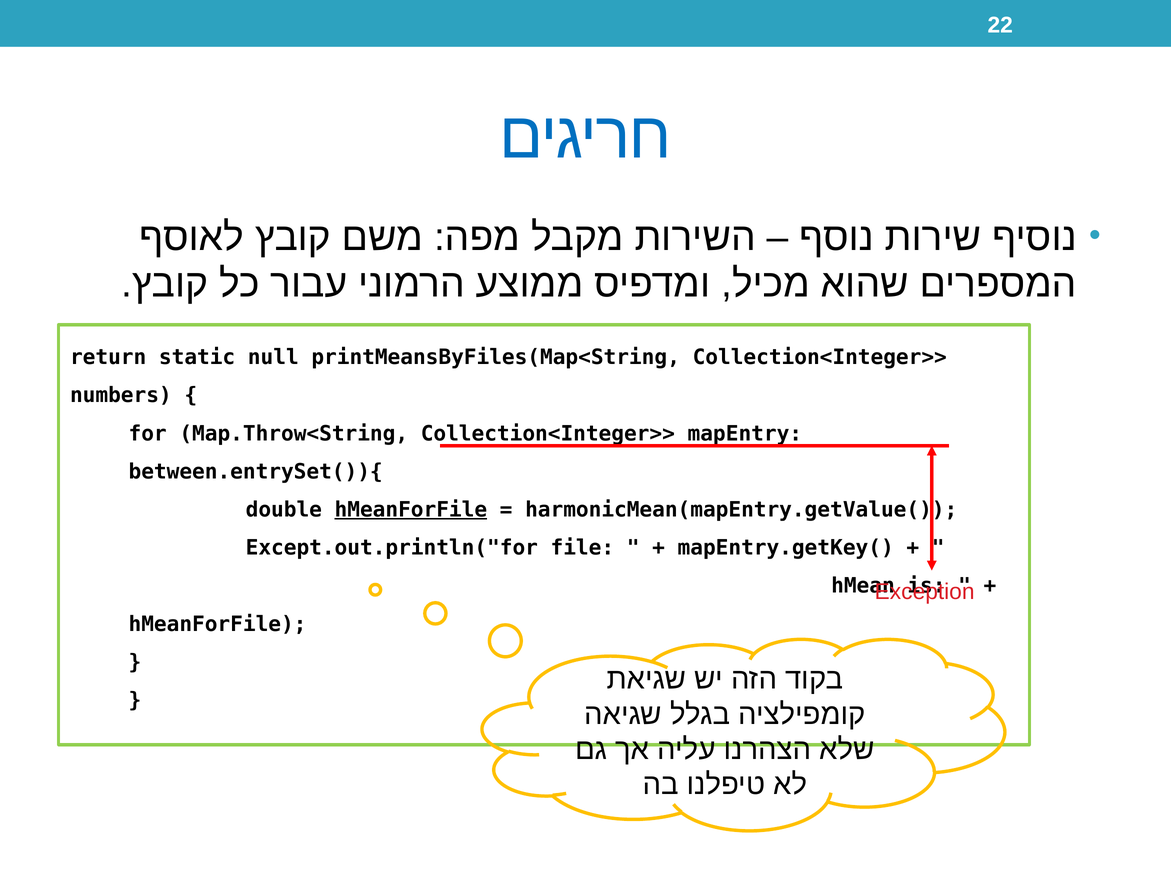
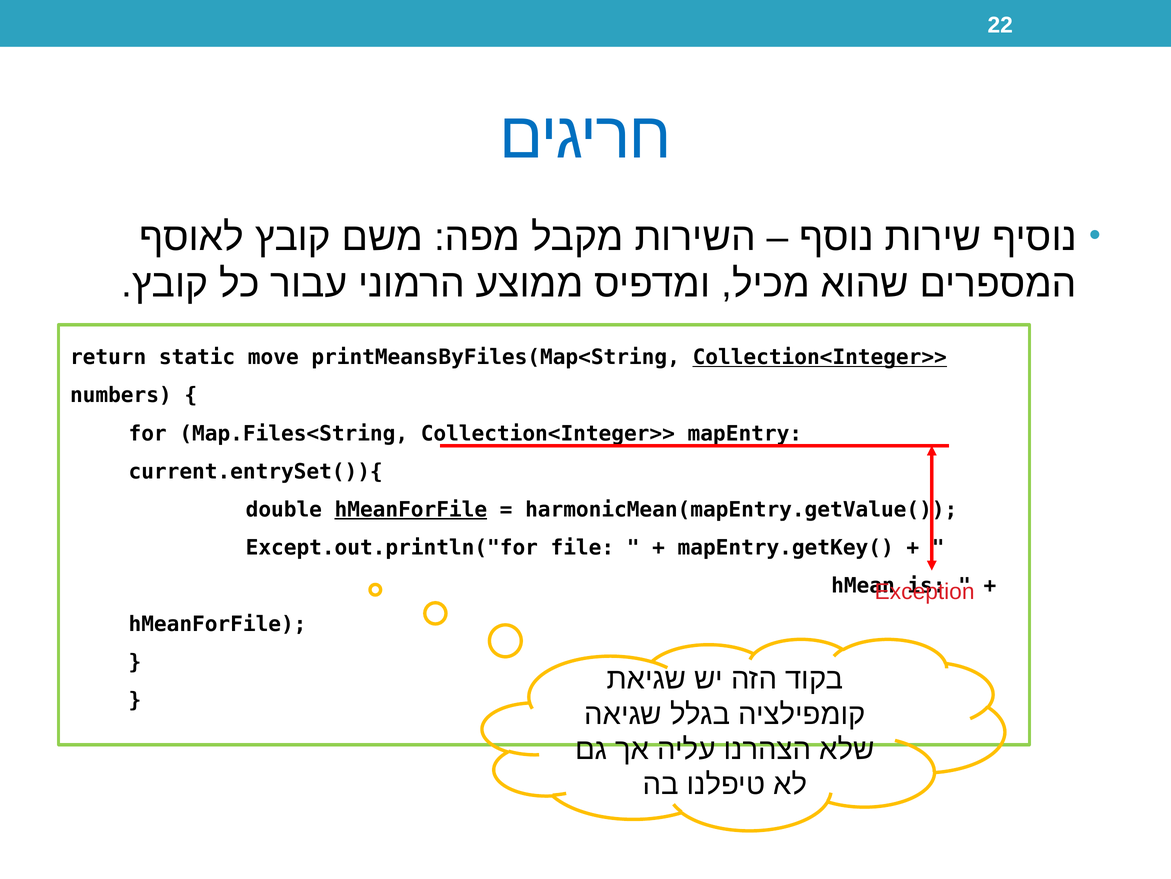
null: null -> move
Collection<Integer>> at (820, 357) underline: none -> present
Map.Throw<String: Map.Throw<String -> Map.Files<String
between.entrySet()){: between.entrySet()){ -> current.entrySet()){
